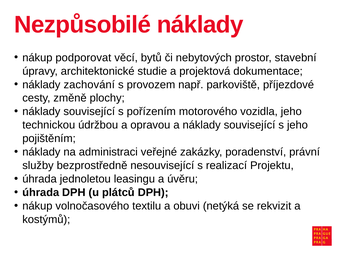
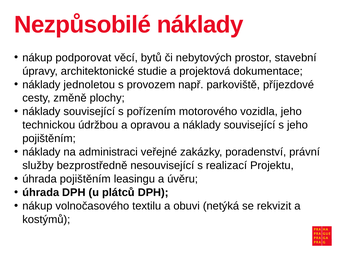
zachování: zachování -> jednoletou
úhrada jednoletou: jednoletou -> pojištěním
